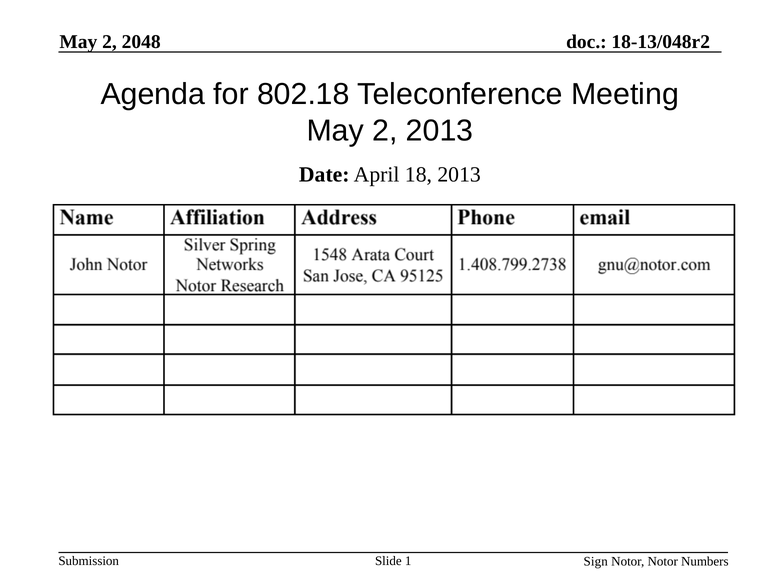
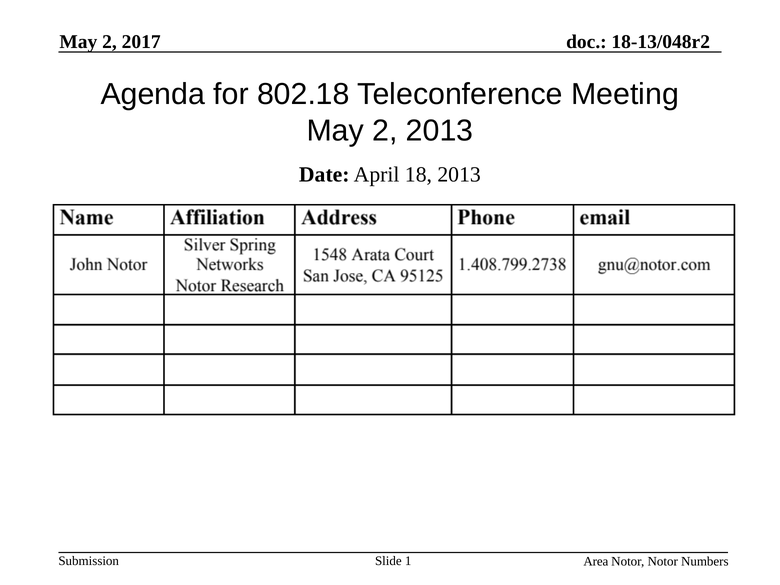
2048: 2048 -> 2017
Sign: Sign -> Area
